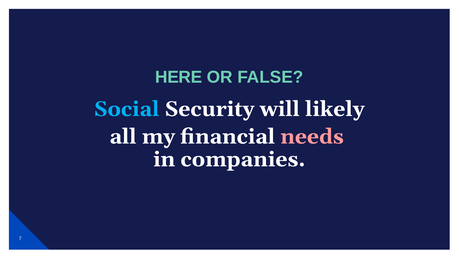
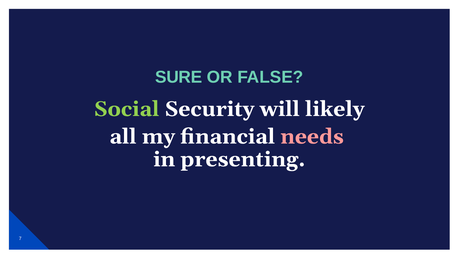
HERE: HERE -> SURE
Social colour: light blue -> light green
companies: companies -> presenting
